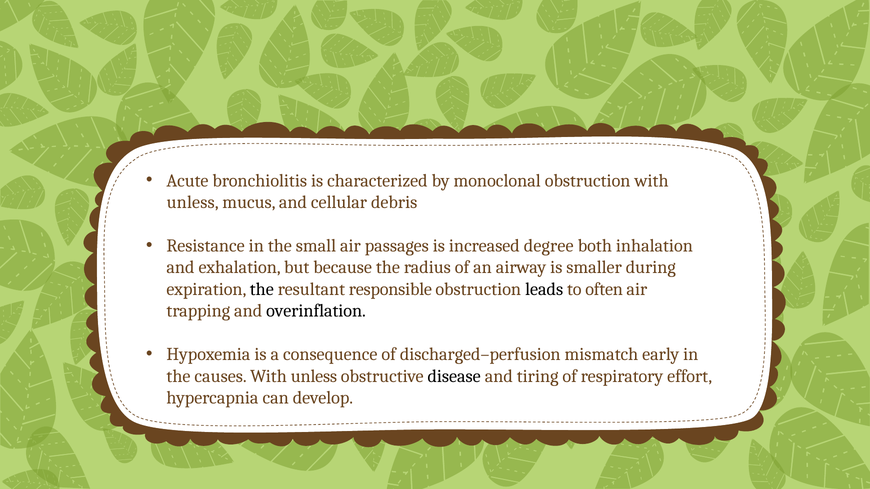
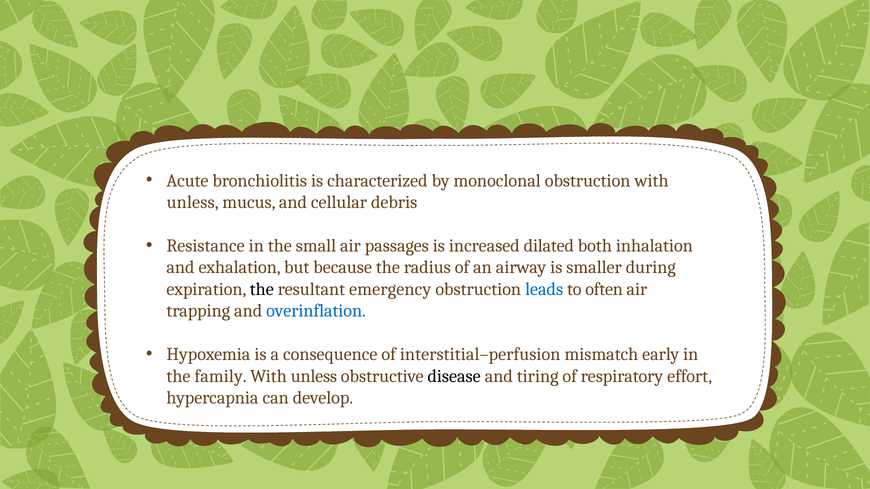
degree: degree -> dilated
responsible: responsible -> emergency
leads colour: black -> blue
overinflation colour: black -> blue
discharged–perfusion: discharged–perfusion -> interstitial–perfusion
causes: causes -> family
